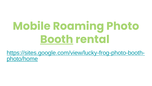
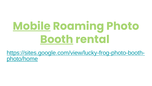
Mobile underline: none -> present
